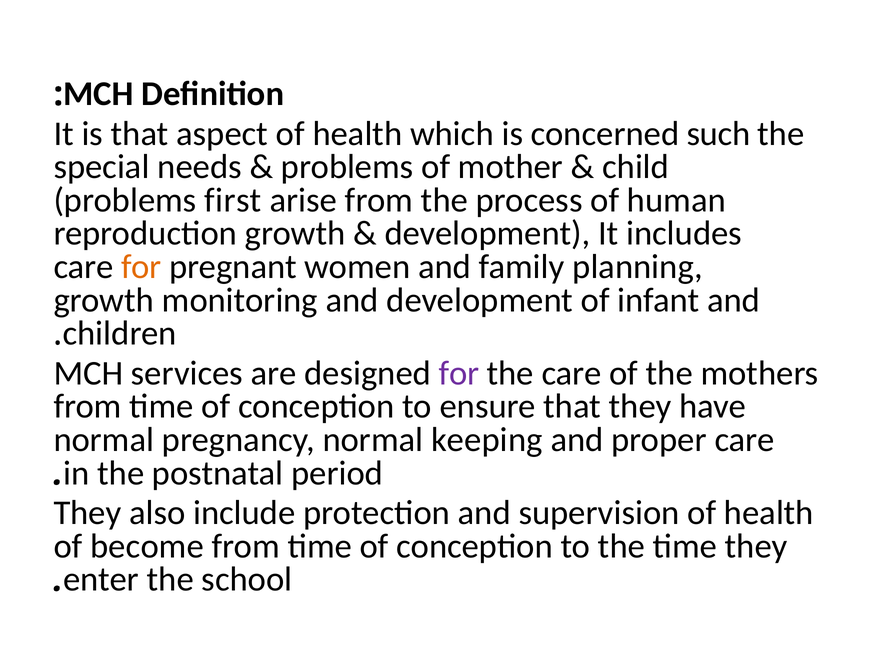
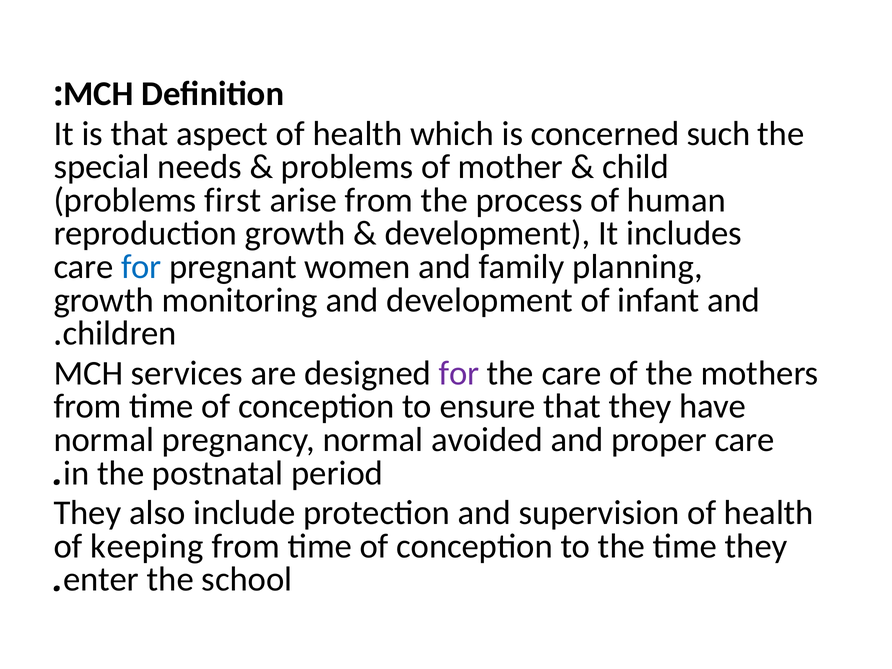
for at (141, 267) colour: orange -> blue
keeping: keeping -> avoided
become: become -> keeping
